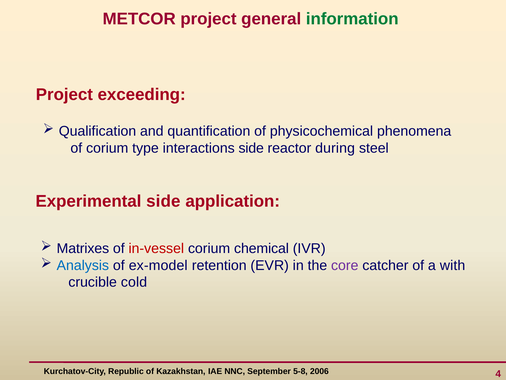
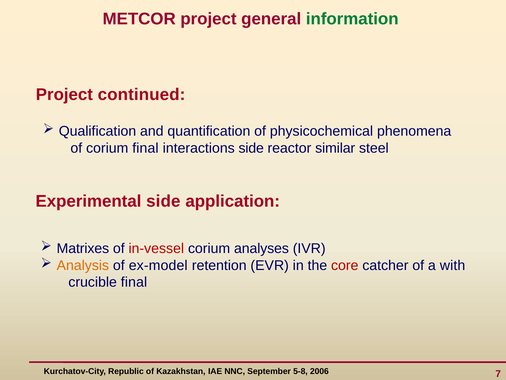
exceeding: exceeding -> continued
corium type: type -> final
during: during -> similar
chemical: chemical -> analyses
Analysis colour: blue -> orange
core colour: purple -> red
crucible cold: cold -> final
4: 4 -> 7
